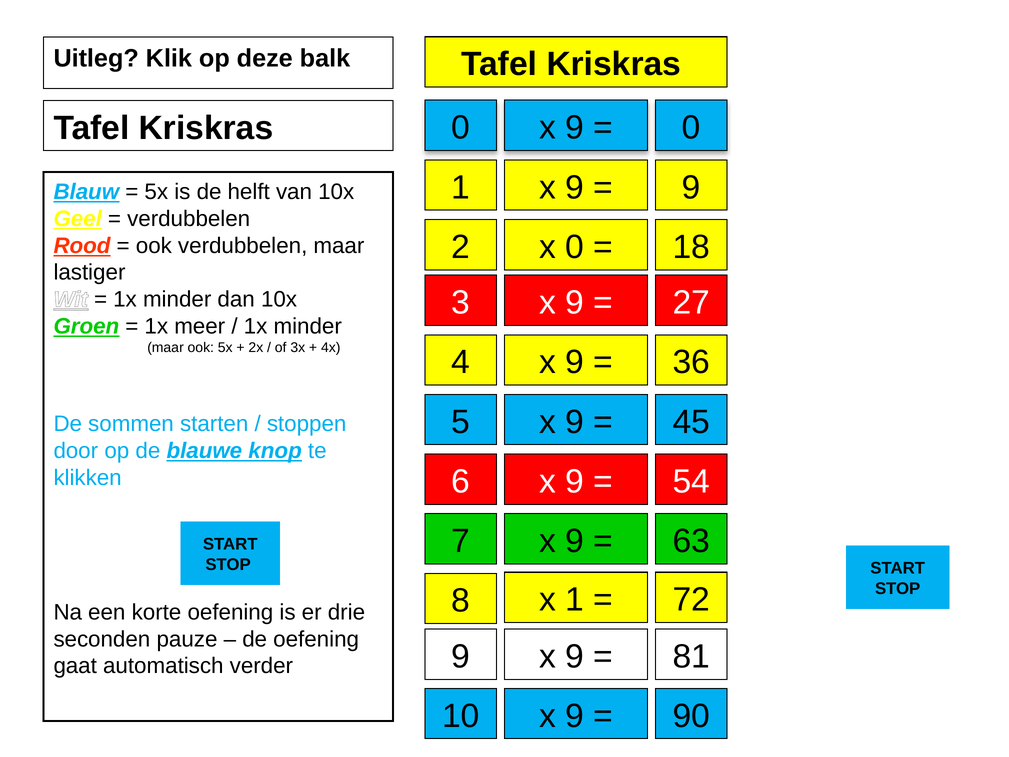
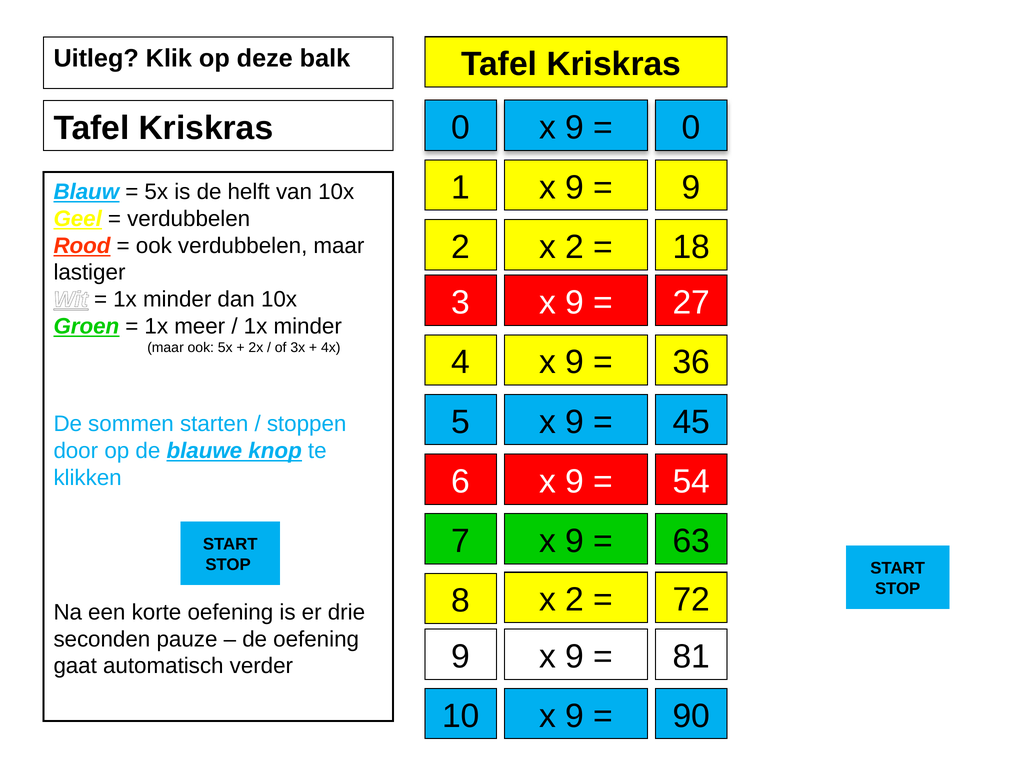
0 at (574, 247): 0 -> 2
1 at (574, 600): 1 -> 2
